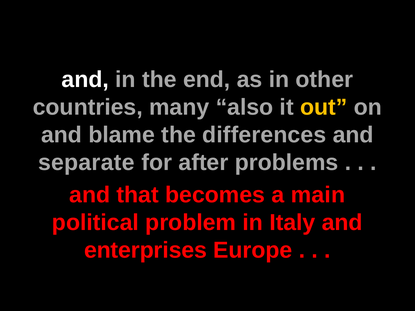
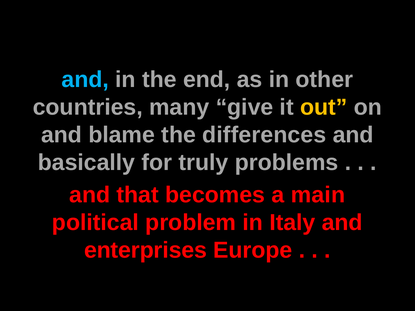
and at (85, 80) colour: white -> light blue
also: also -> give
separate: separate -> basically
after: after -> truly
